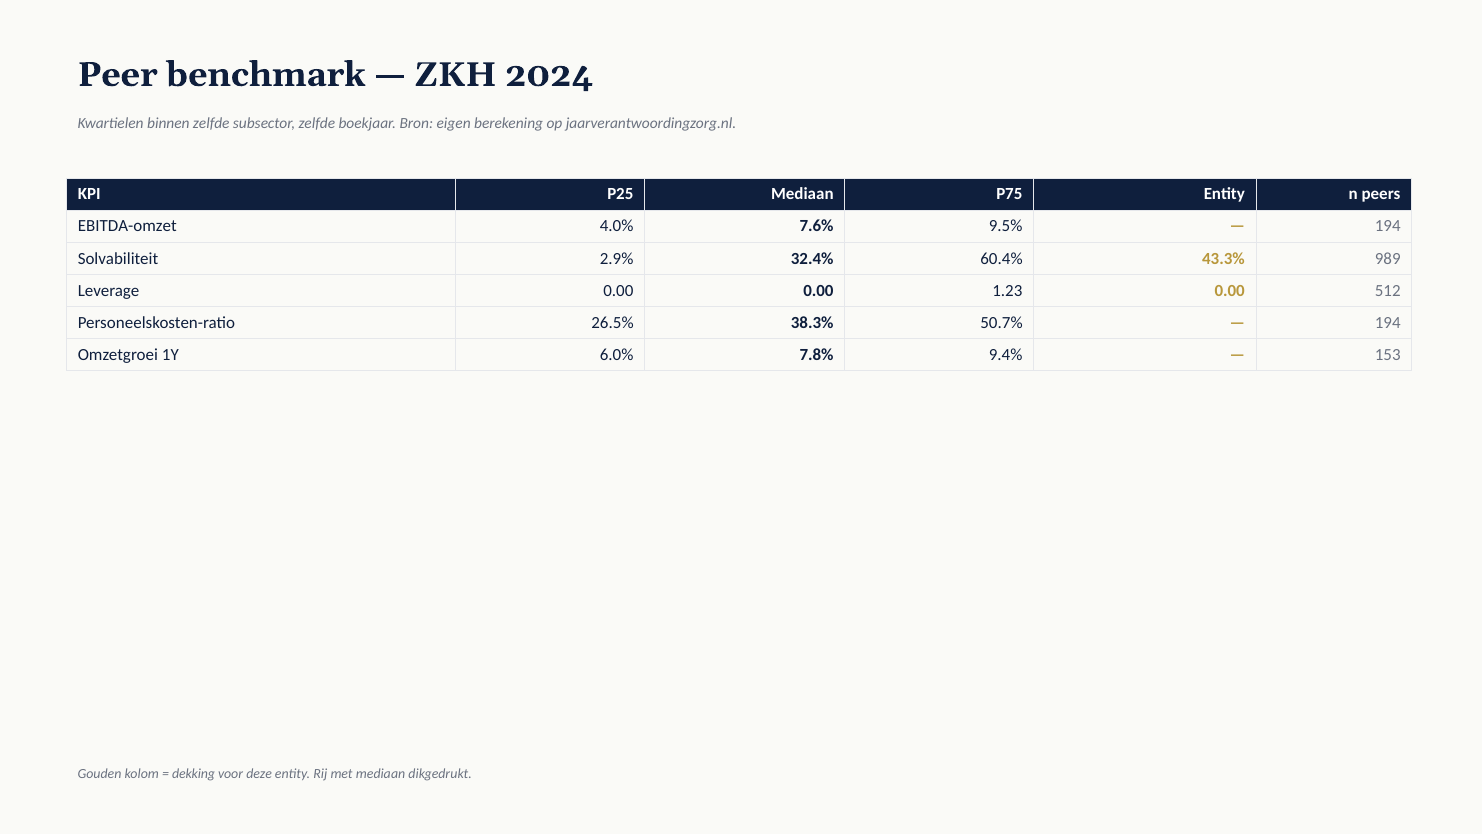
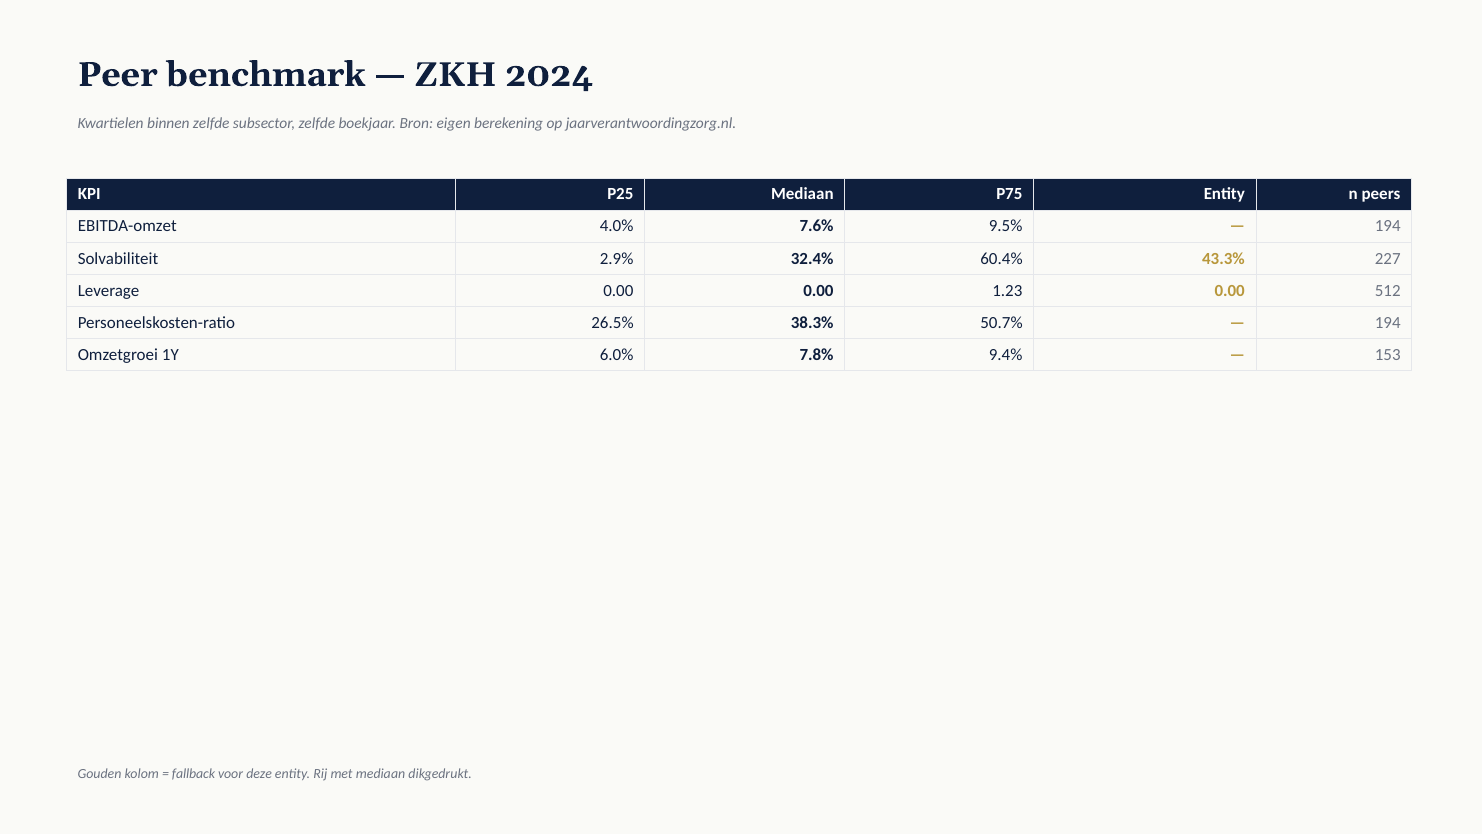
989: 989 -> 227
dekking: dekking -> fallback
